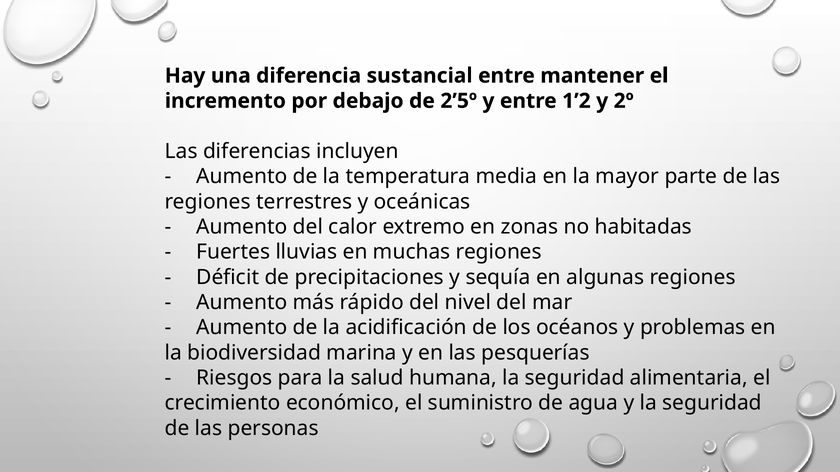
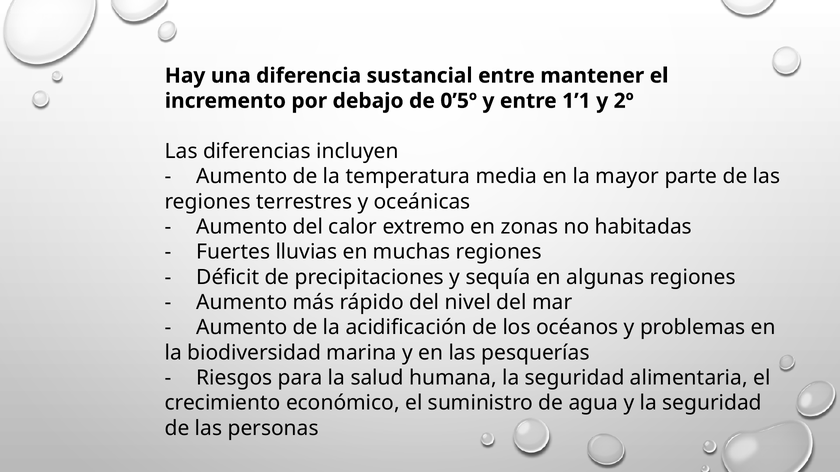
2’5º: 2’5º -> 0’5º
1’2: 1’2 -> 1’1
